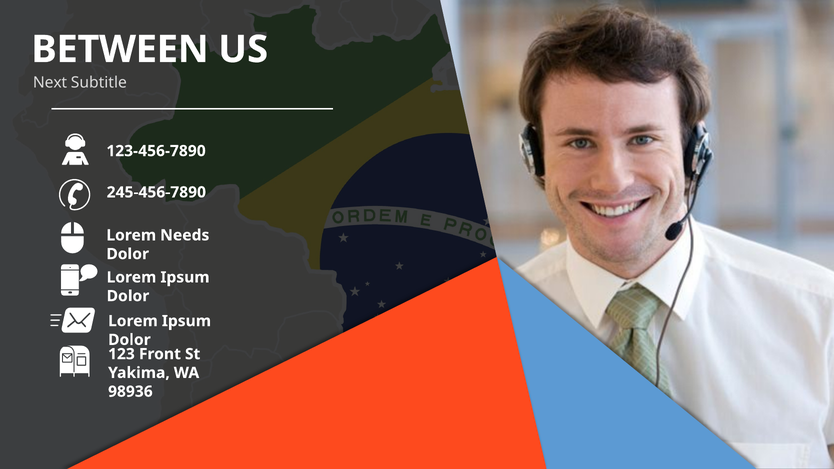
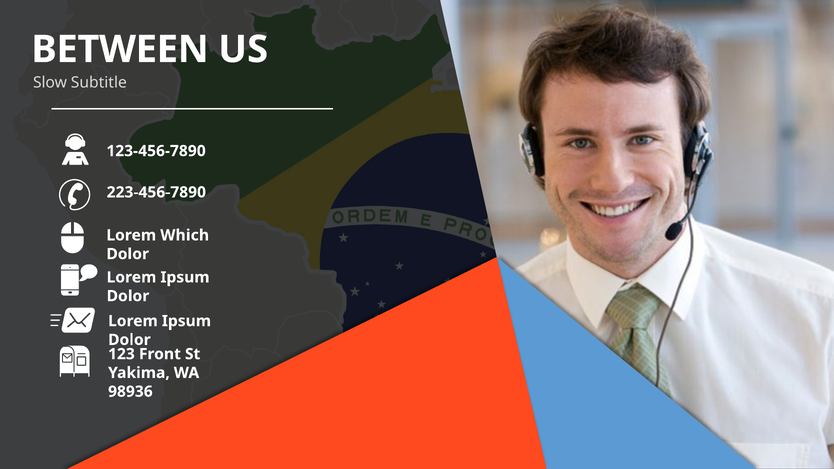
Next: Next -> Slow
245-456-7890: 245-456-7890 -> 223-456-7890
Needs: Needs -> Which
